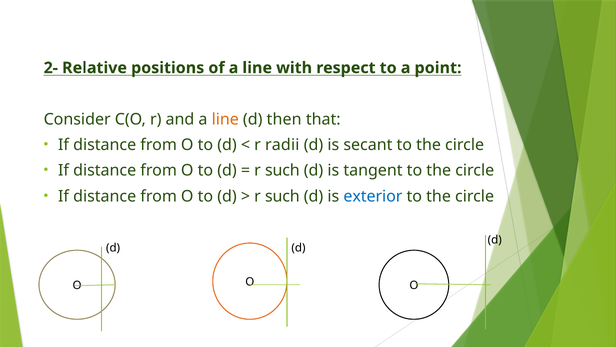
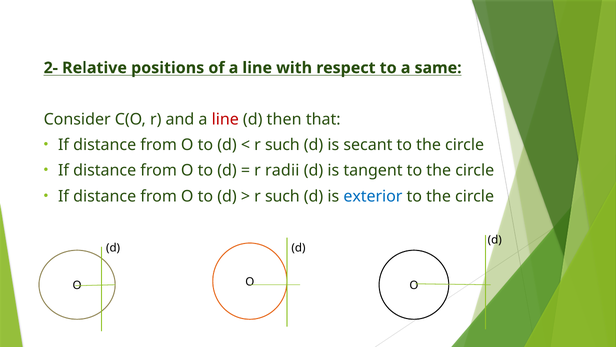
point: point -> same
line at (225, 119) colour: orange -> red
radii at (282, 145): radii -> such
such at (282, 170): such -> radii
